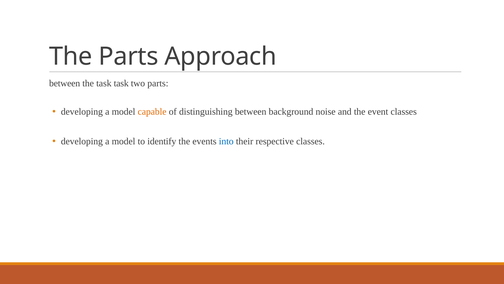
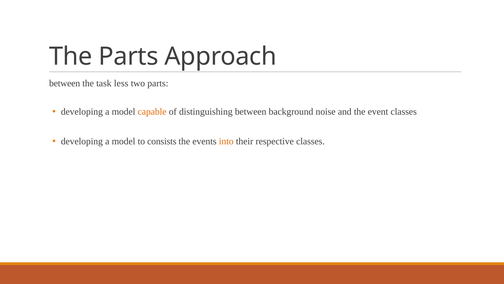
task task: task -> less
identify: identify -> consists
into colour: blue -> orange
